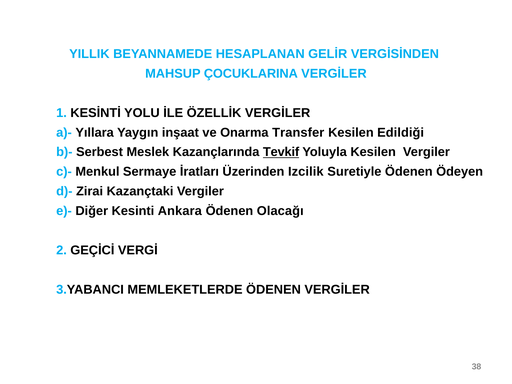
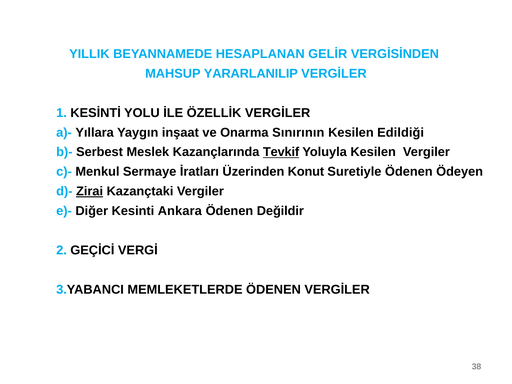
ÇOCUKLARINA: ÇOCUKLARINA -> YARARLANILIP
Transfer: Transfer -> Sınırının
Izcilik: Izcilik -> Konut
Zirai underline: none -> present
Olacağı: Olacağı -> Değildir
